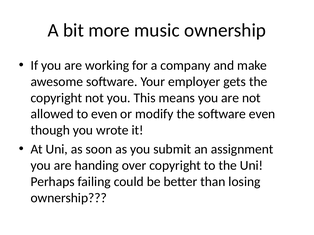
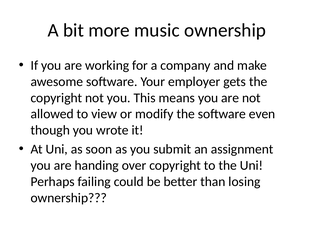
to even: even -> view
